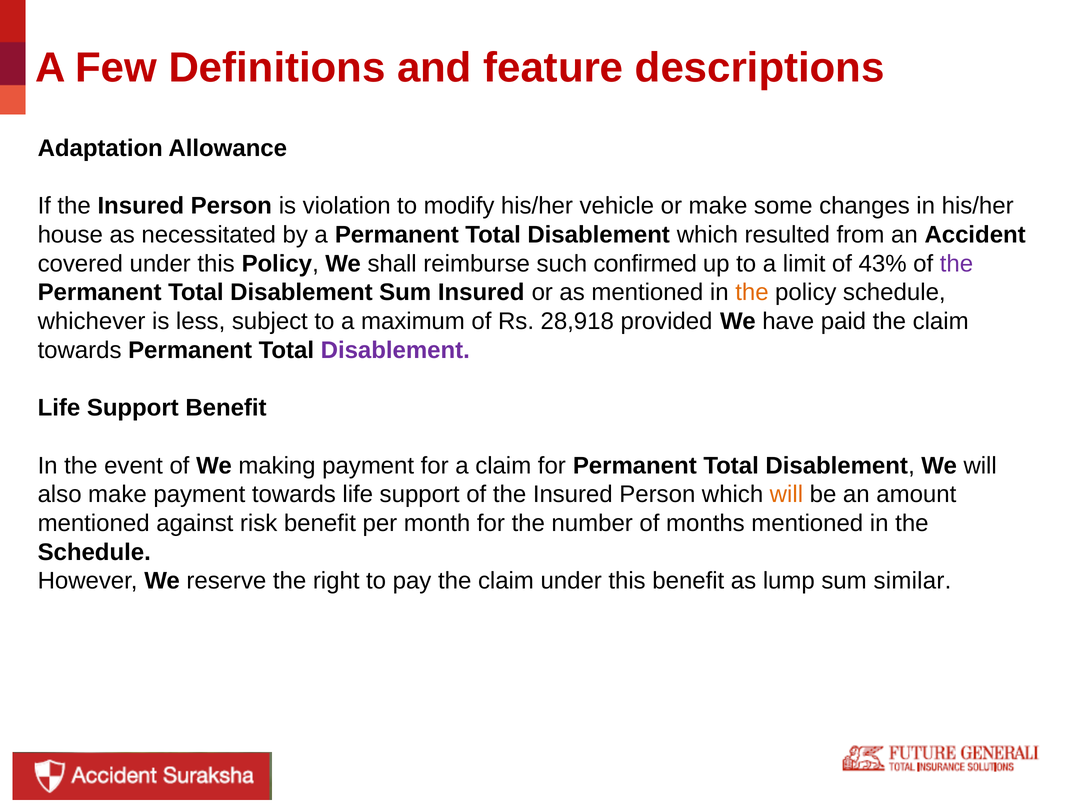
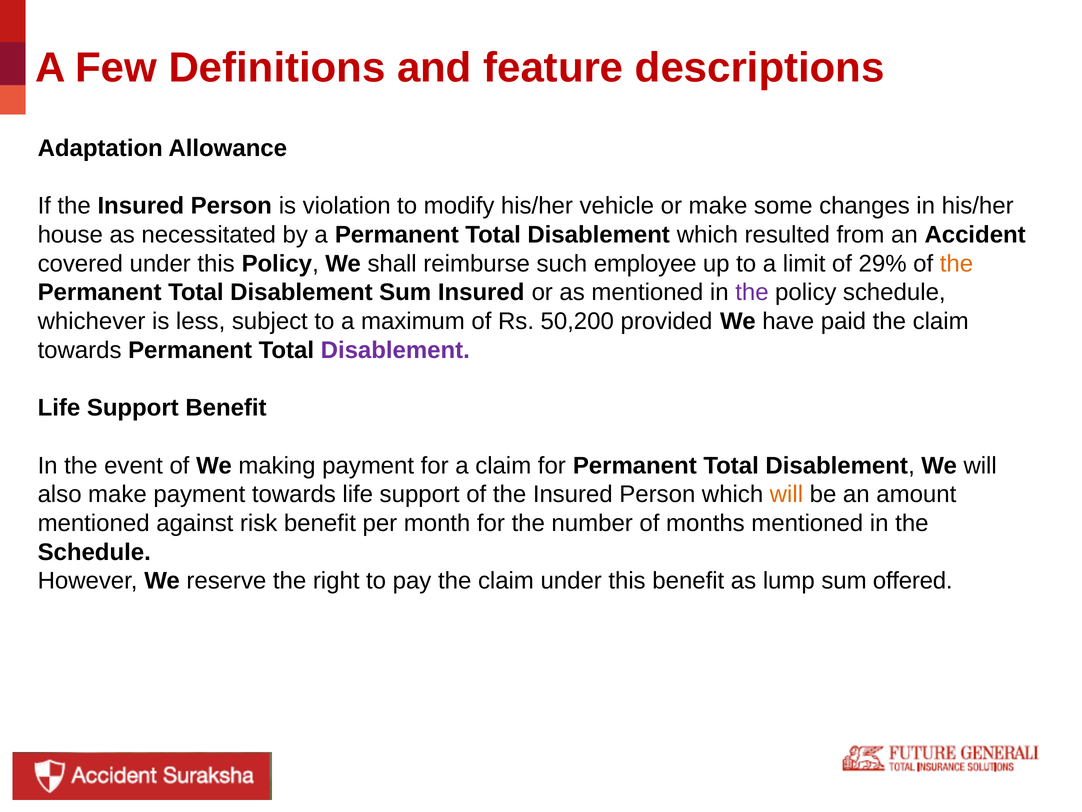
confirmed: confirmed -> employee
43%: 43% -> 29%
the at (956, 263) colour: purple -> orange
the at (752, 292) colour: orange -> purple
28,918: 28,918 -> 50,200
similar: similar -> offered
